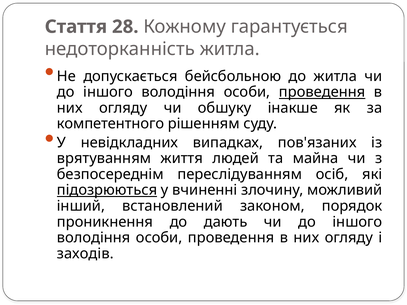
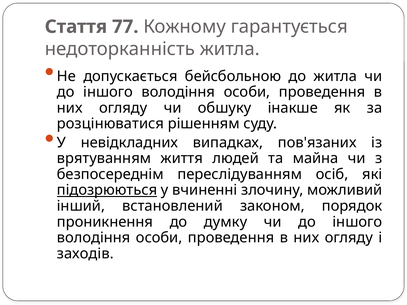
28: 28 -> 77
проведення at (322, 92) underline: present -> none
компетентного: компетентного -> розцінюватися
дають: дають -> думку
